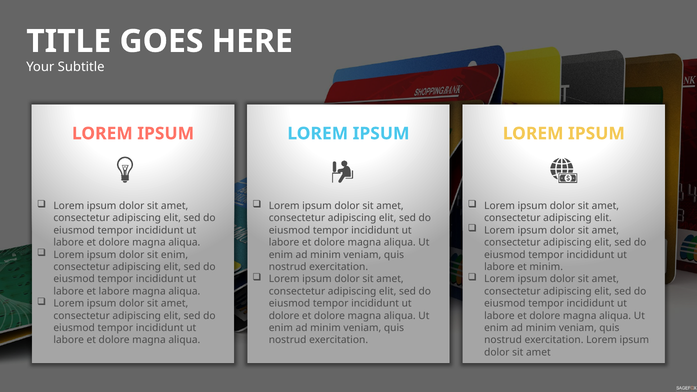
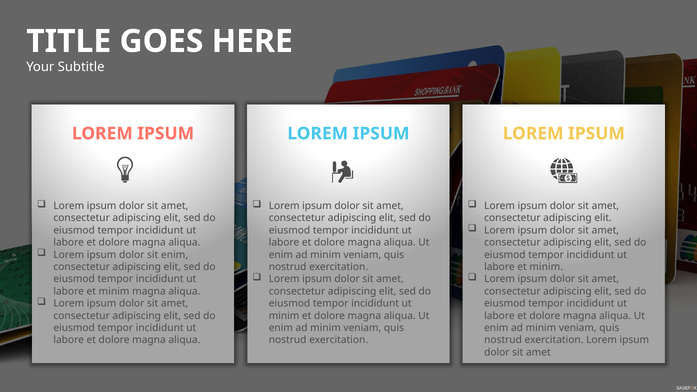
labore at (114, 291): labore -> minim
dolore at (284, 316): dolore -> minim
